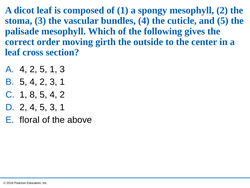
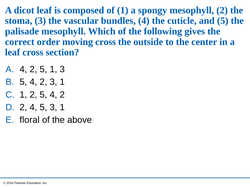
moving girth: girth -> cross
1 8: 8 -> 2
